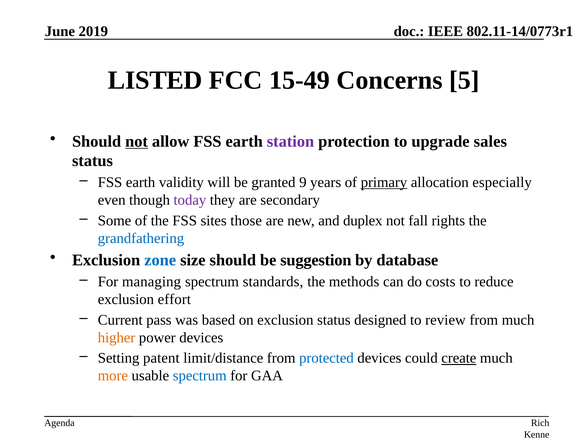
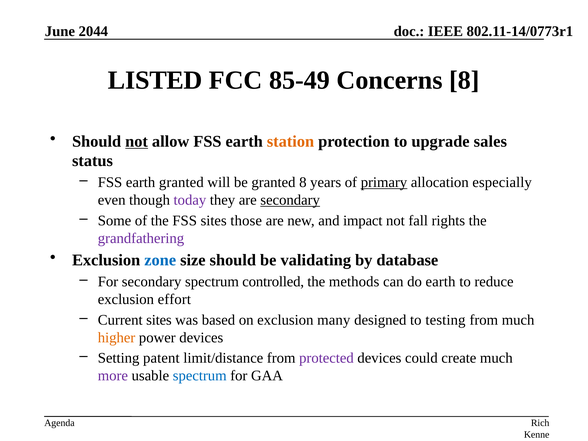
2019: 2019 -> 2044
15-49: 15-49 -> 85-49
Concerns 5: 5 -> 8
station colour: purple -> orange
earth validity: validity -> granted
granted 9: 9 -> 8
secondary at (290, 200) underline: none -> present
duplex: duplex -> impact
grandfathering colour: blue -> purple
suggestion: suggestion -> validating
For managing: managing -> secondary
standards: standards -> controlled
do costs: costs -> earth
Current pass: pass -> sites
exclusion status: status -> many
review: review -> testing
protected colour: blue -> purple
create underline: present -> none
more colour: orange -> purple
